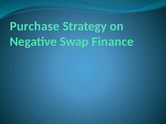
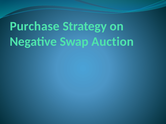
Finance: Finance -> Auction
